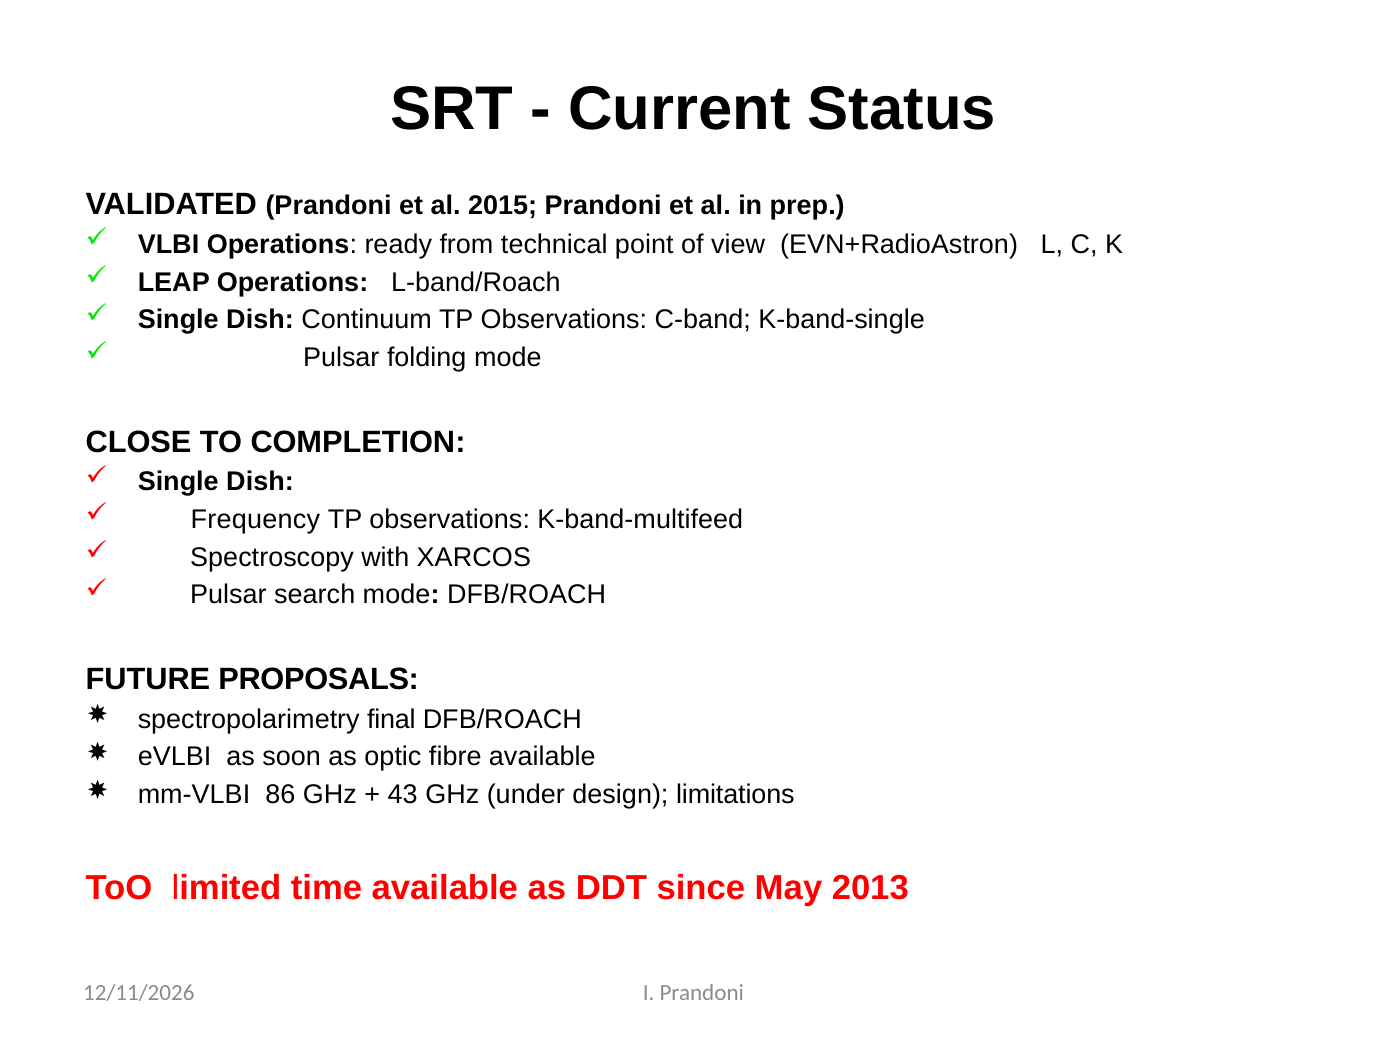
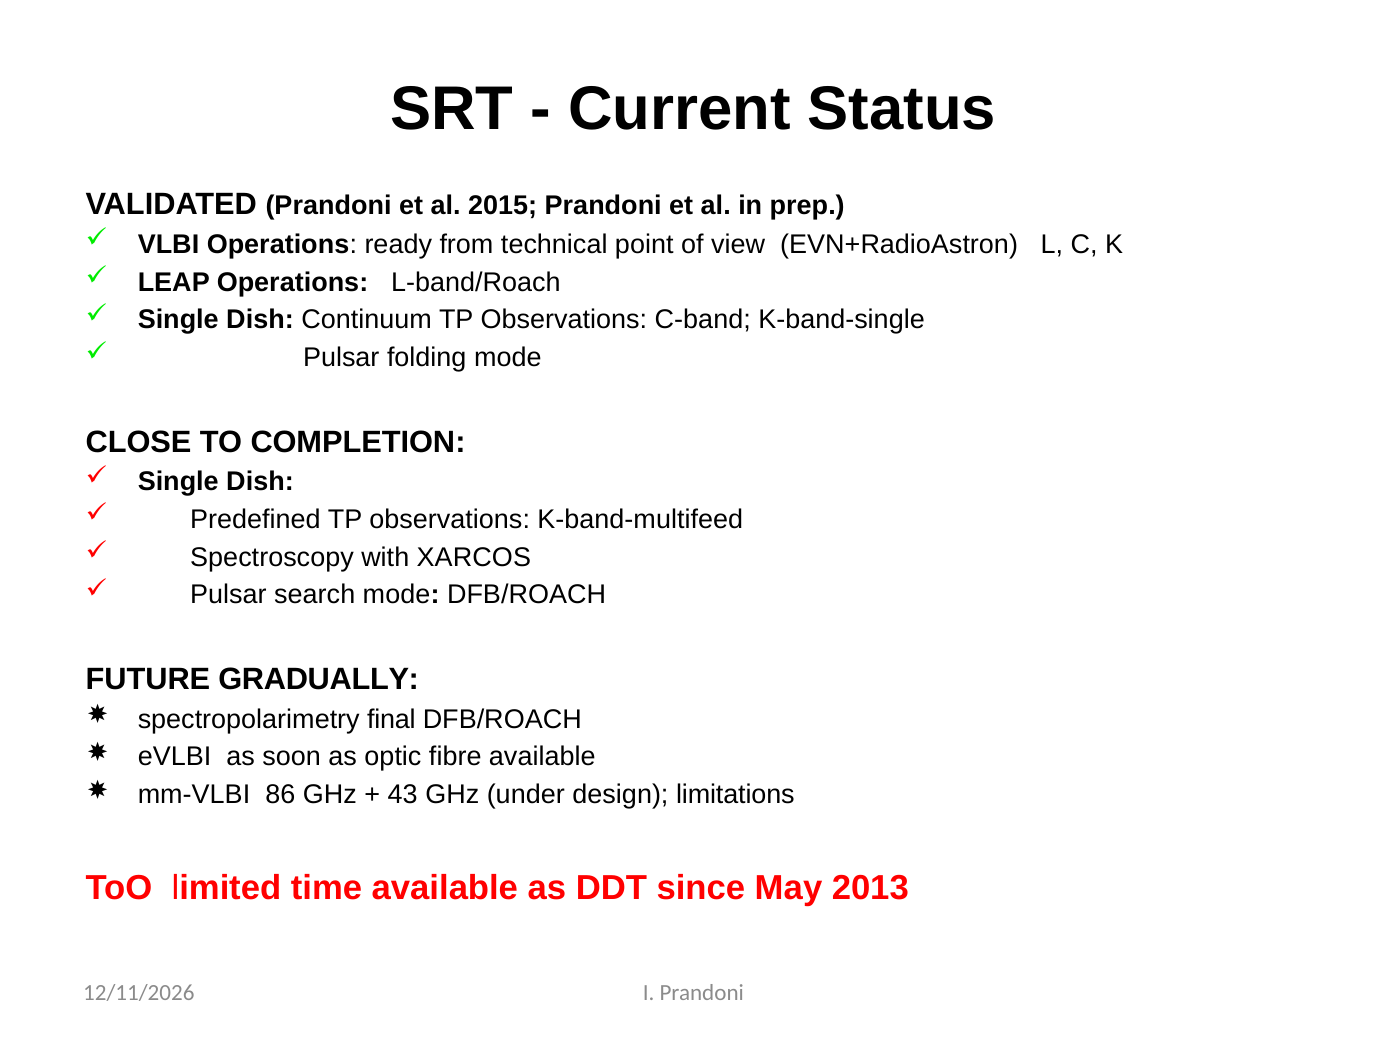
Frequency: Frequency -> Predefined
PROPOSALS: PROPOSALS -> GRADUALLY
